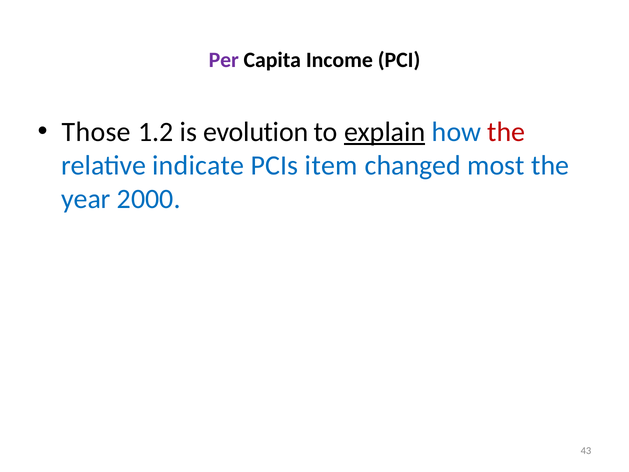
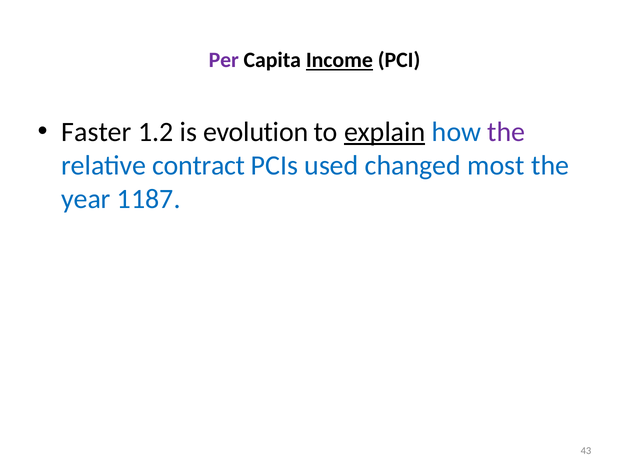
Income underline: none -> present
Those: Those -> Faster
the at (506, 132) colour: red -> purple
indicate: indicate -> contract
item: item -> used
2000: 2000 -> 1187
